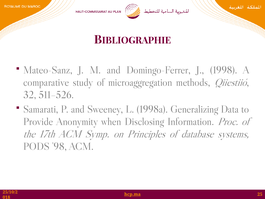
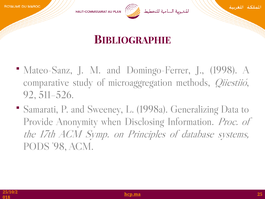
32: 32 -> 92
